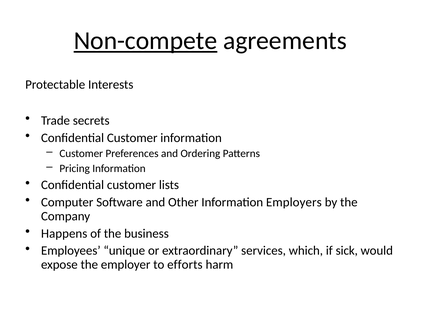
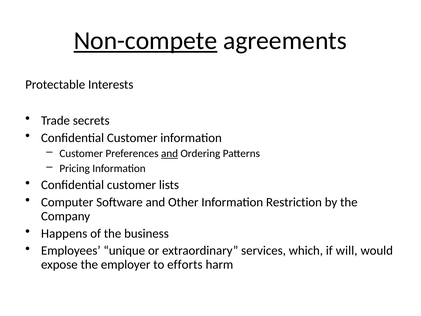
and at (170, 153) underline: none -> present
Employers: Employers -> Restriction
sick: sick -> will
